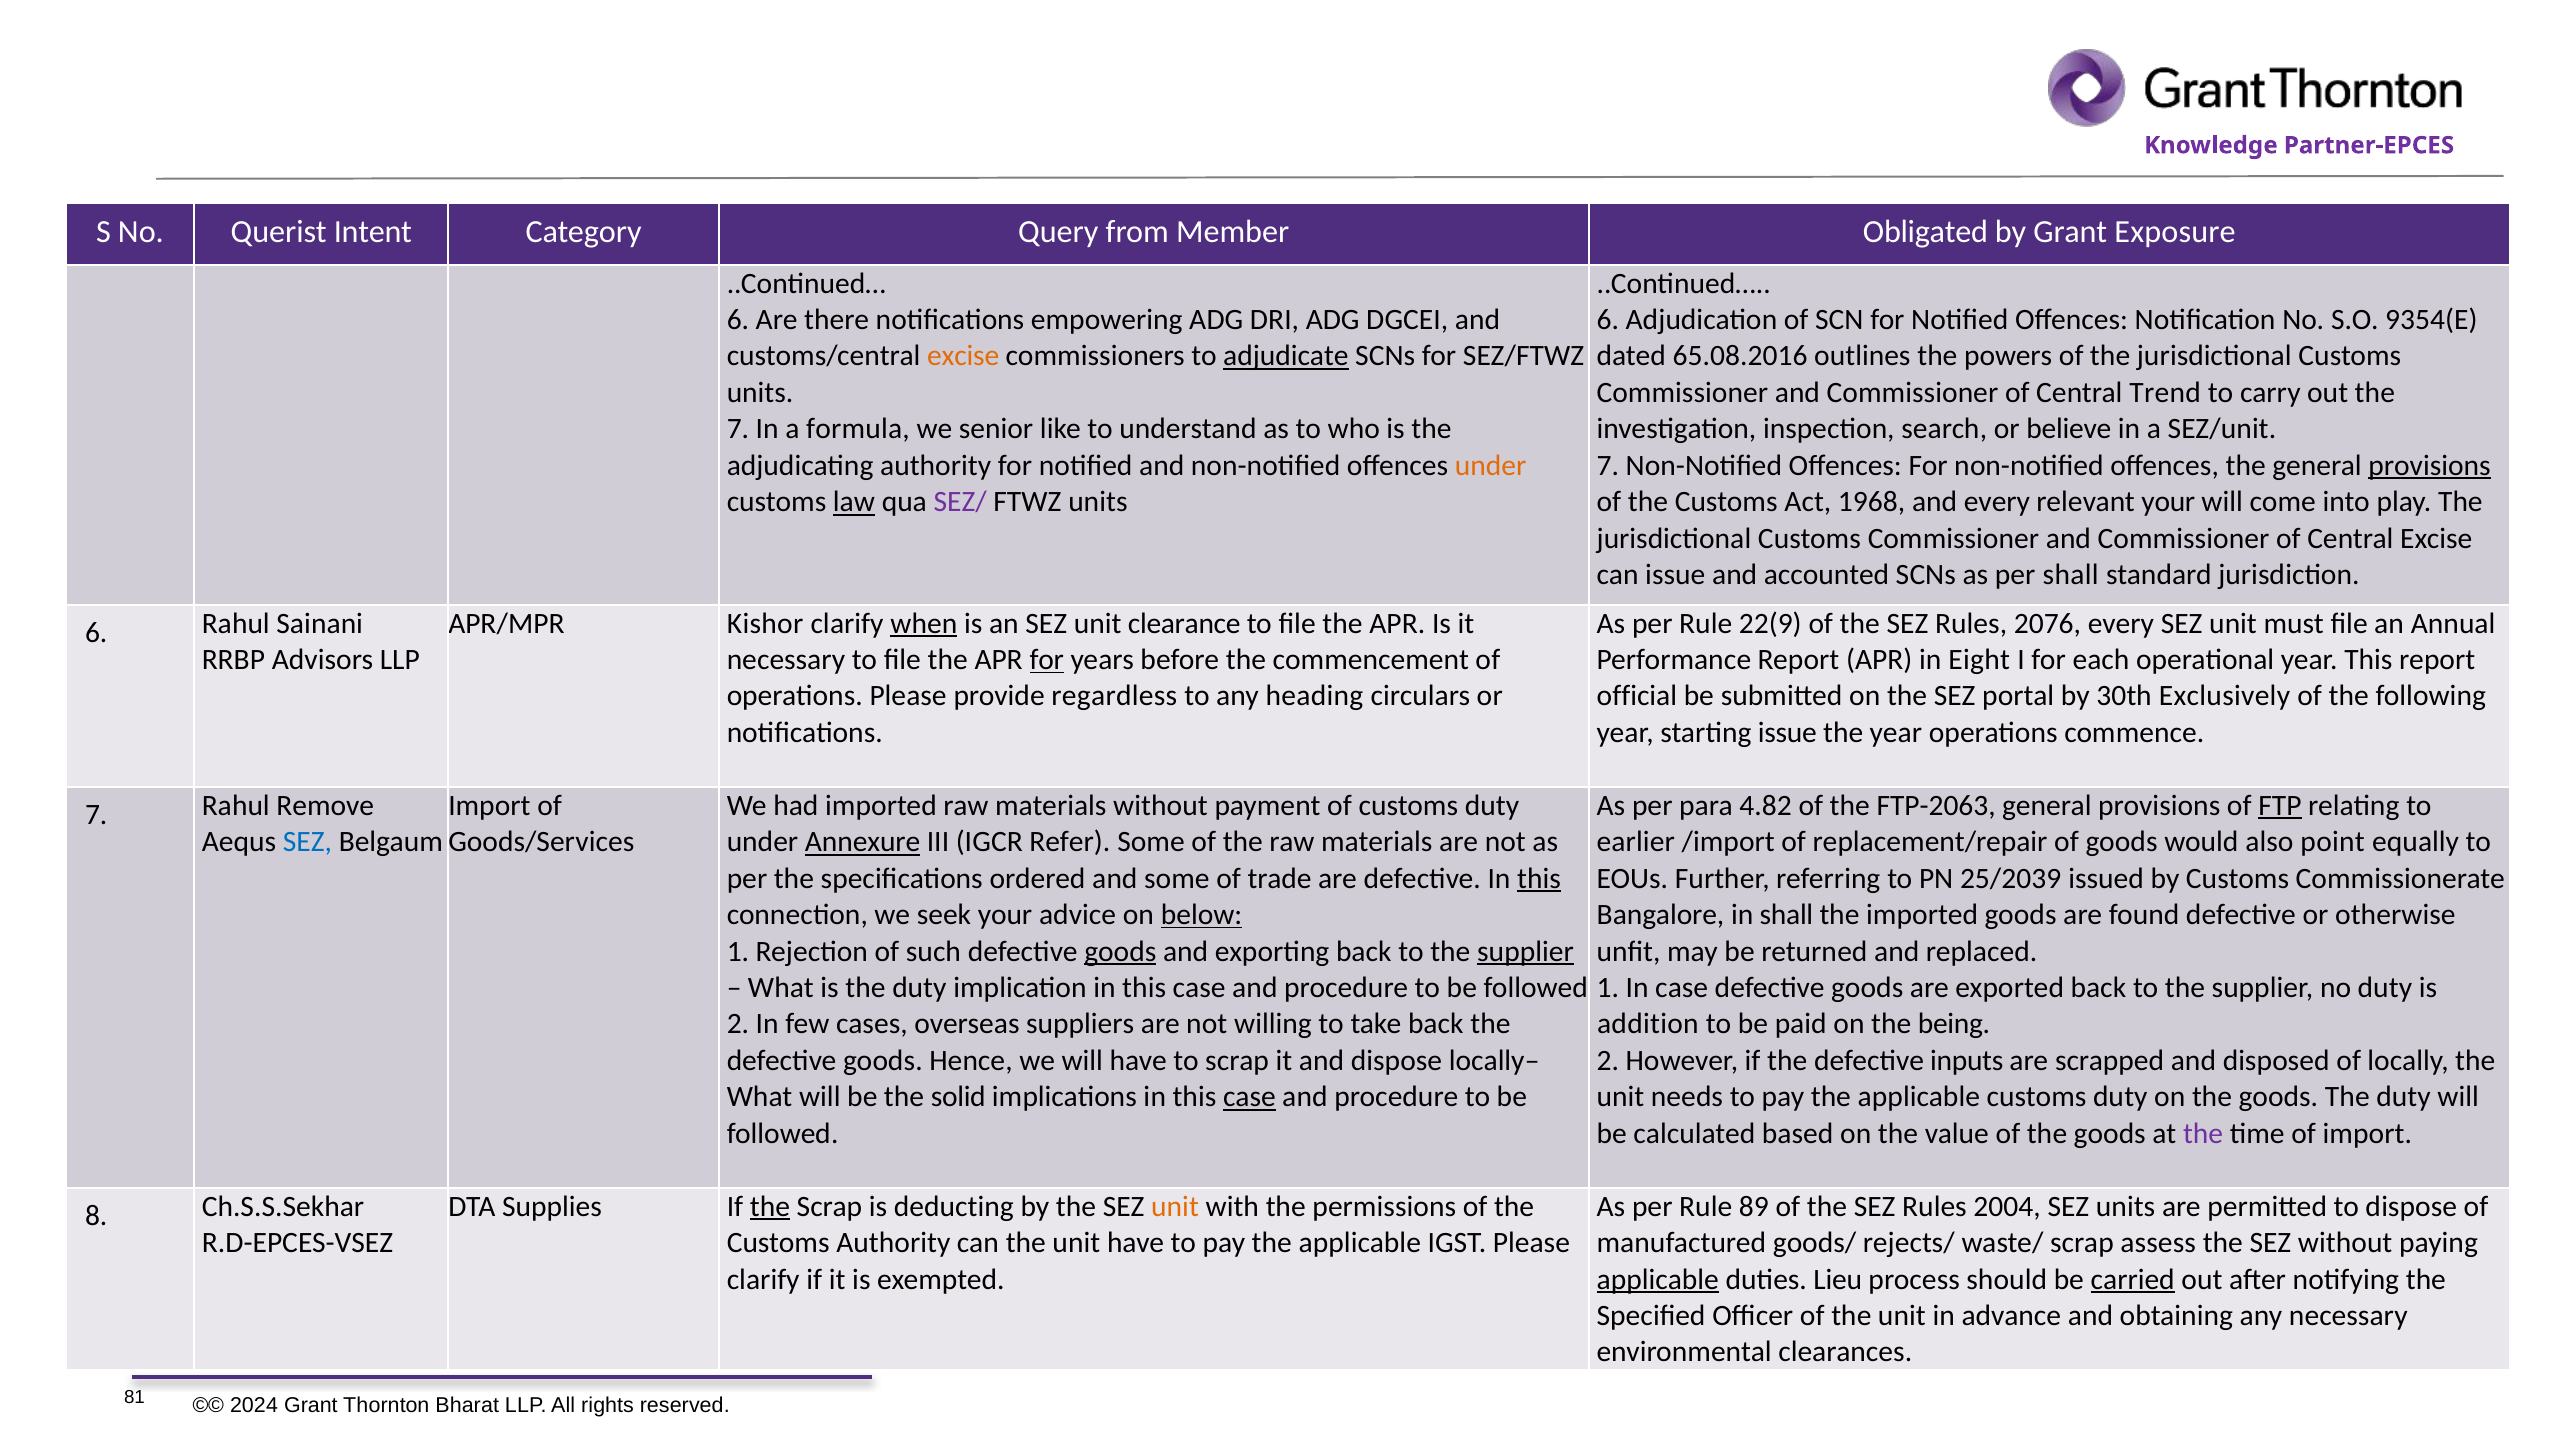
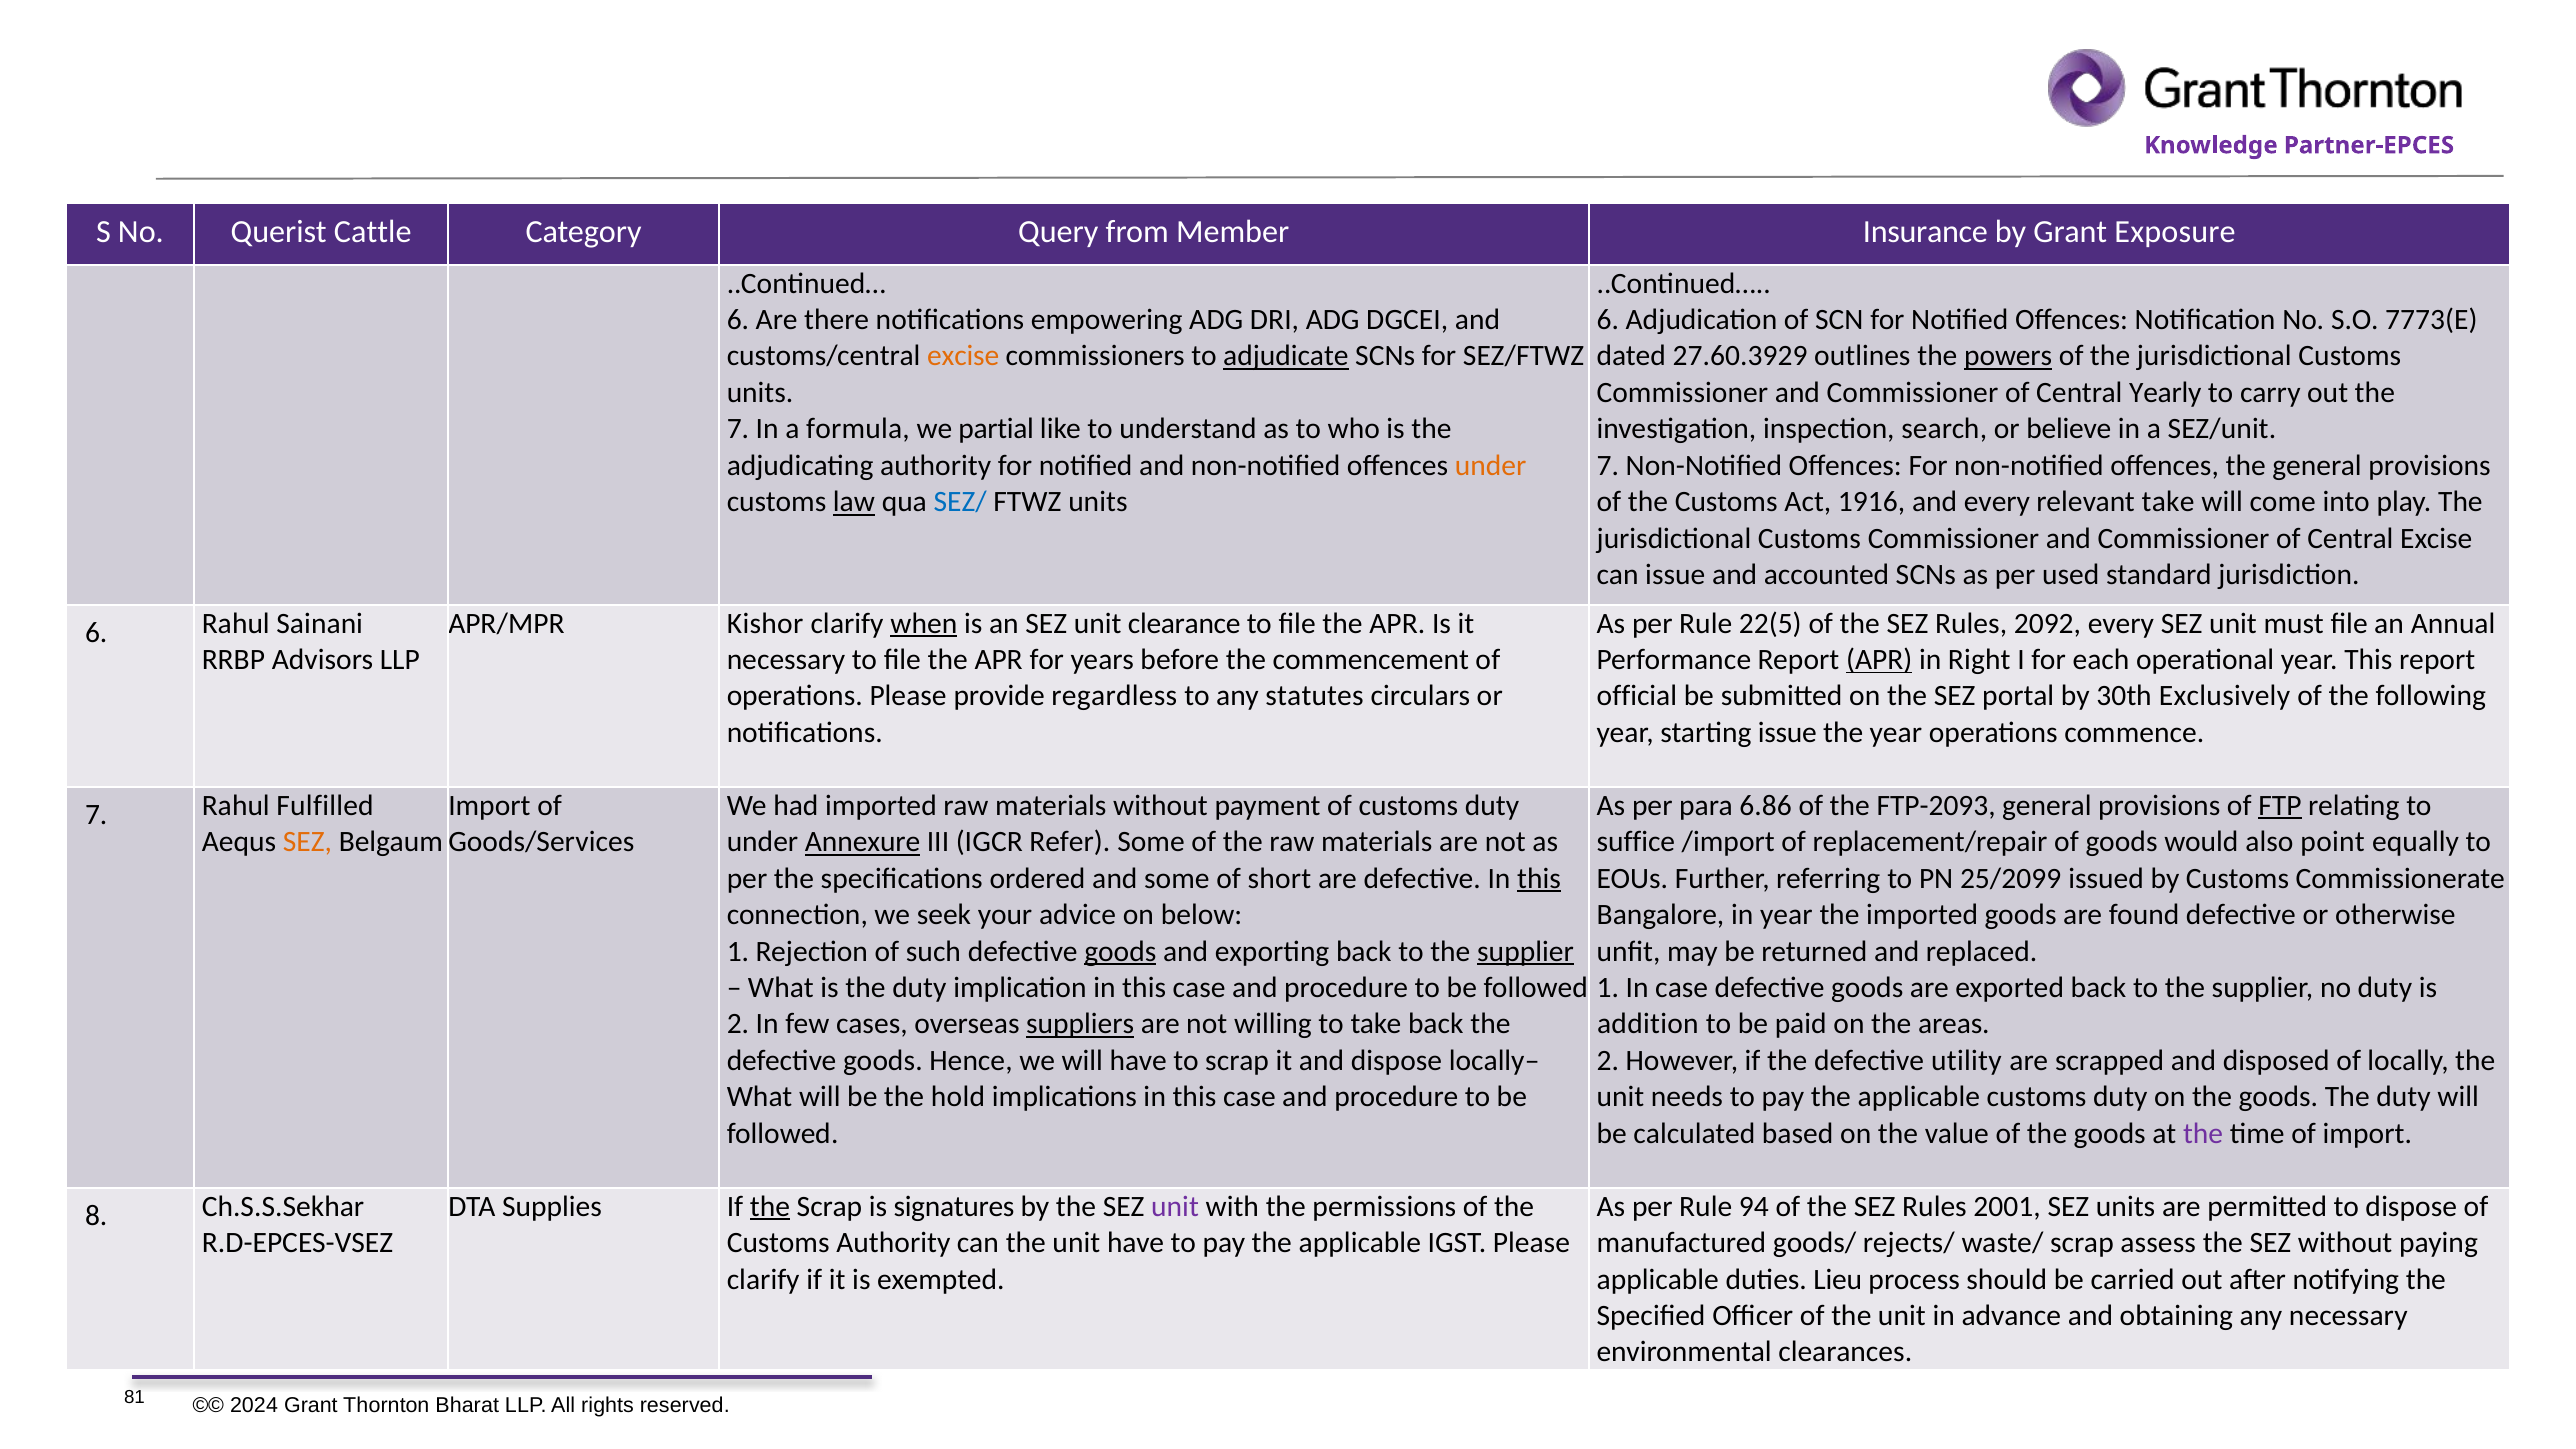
Intent: Intent -> Cattle
Obligated: Obligated -> Insurance
9354(E: 9354(E -> 7773(E
65.08.2016: 65.08.2016 -> 27.60.3929
powers underline: none -> present
Trend: Trend -> Yearly
senior: senior -> partial
provisions at (2430, 465) underline: present -> none
SEZ/ colour: purple -> blue
1968: 1968 -> 1916
relevant your: your -> take
per shall: shall -> used
22(9: 22(9 -> 22(5
2076: 2076 -> 2092
for at (1047, 660) underline: present -> none
APR at (1879, 660) underline: none -> present
Eight: Eight -> Right
heading: heading -> statutes
4.82: 4.82 -> 6.86
FTP-2063: FTP-2063 -> FTP-2093
Remove: Remove -> Fulfilled
SEZ at (307, 842) colour: blue -> orange
earlier: earlier -> suffice
trade: trade -> short
25/2039: 25/2039 -> 25/2099
below underline: present -> none
in shall: shall -> year
suppliers underline: none -> present
being: being -> areas
inputs: inputs -> utility
solid: solid -> hold
case at (1249, 1097) underline: present -> none
deducting: deducting -> signatures
unit at (1175, 1206) colour: orange -> purple
89: 89 -> 94
2004: 2004 -> 2001
applicable at (1658, 1279) underline: present -> none
carried underline: present -> none
